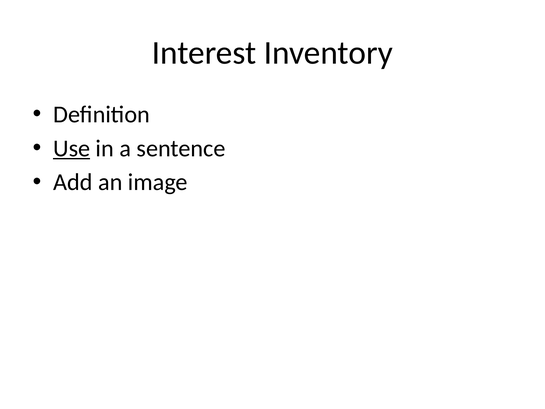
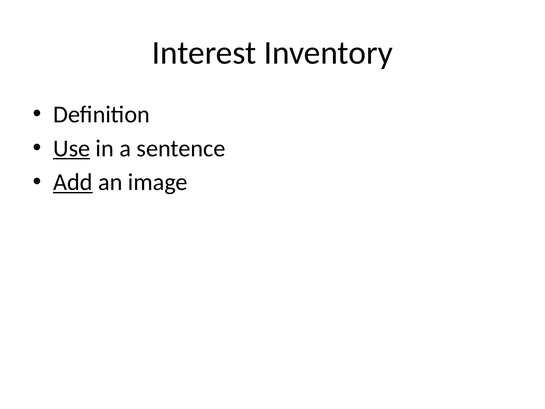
Add underline: none -> present
